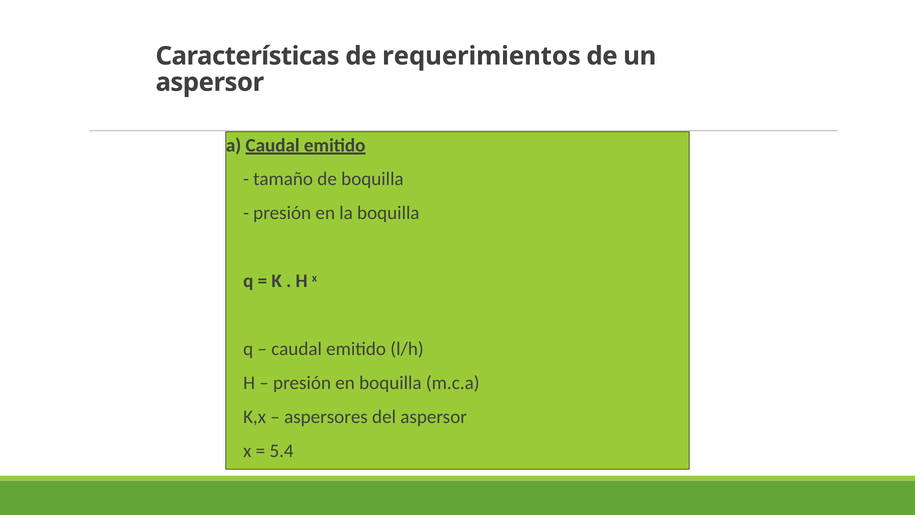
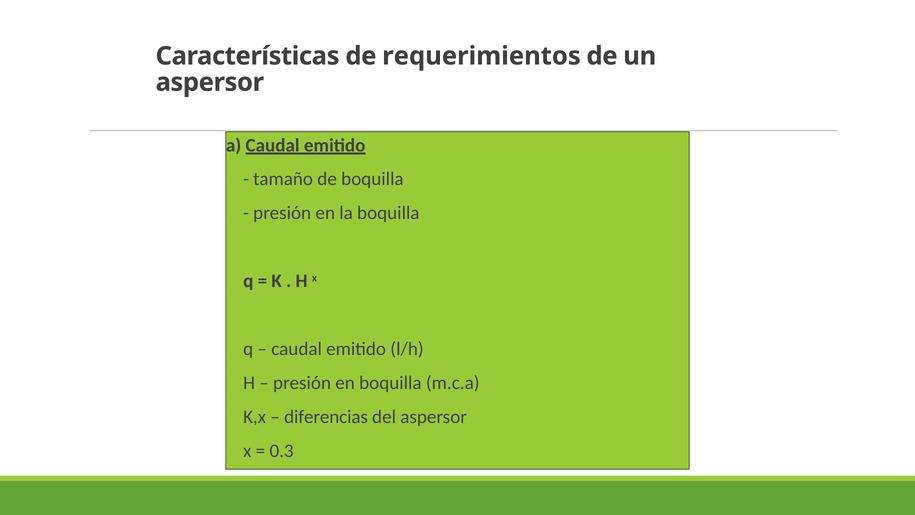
aspersores: aspersores -> diferencias
5.4: 5.4 -> 0.3
